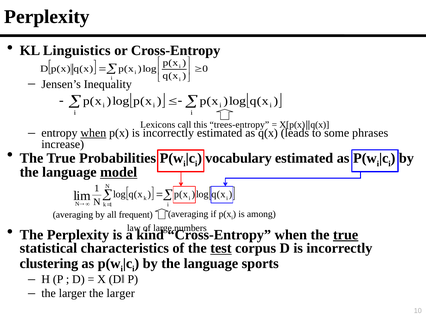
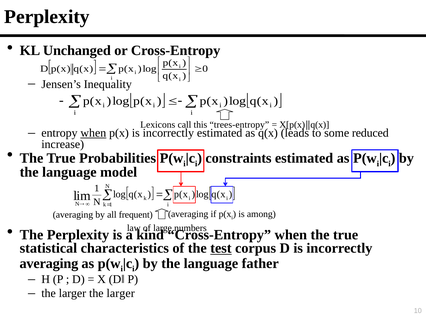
Linguistics: Linguistics -> Unchanged
phrases: phrases -> reduced
vocabulary: vocabulary -> constraints
model underline: present -> none
true at (346, 235) underline: present -> none
clustering at (49, 264): clustering -> averaging
sports: sports -> father
